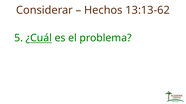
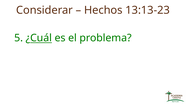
13:13-62: 13:13-62 -> 13:13-23
